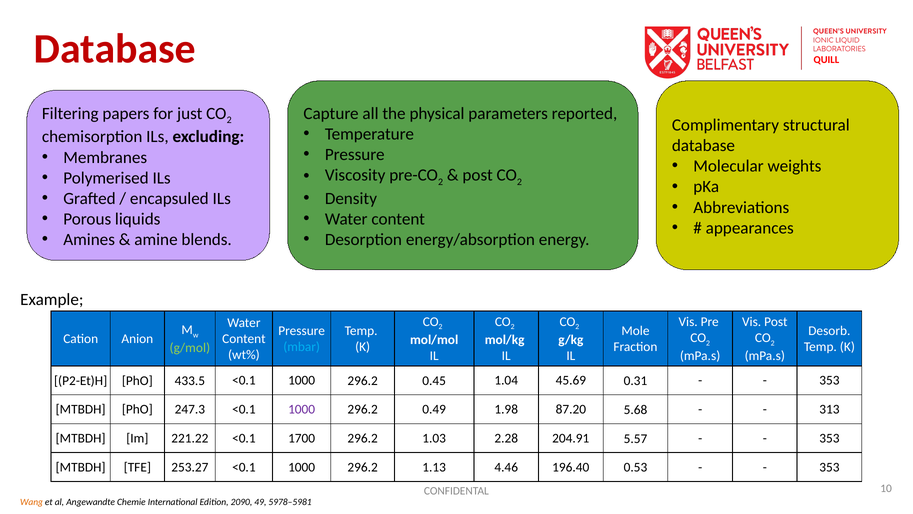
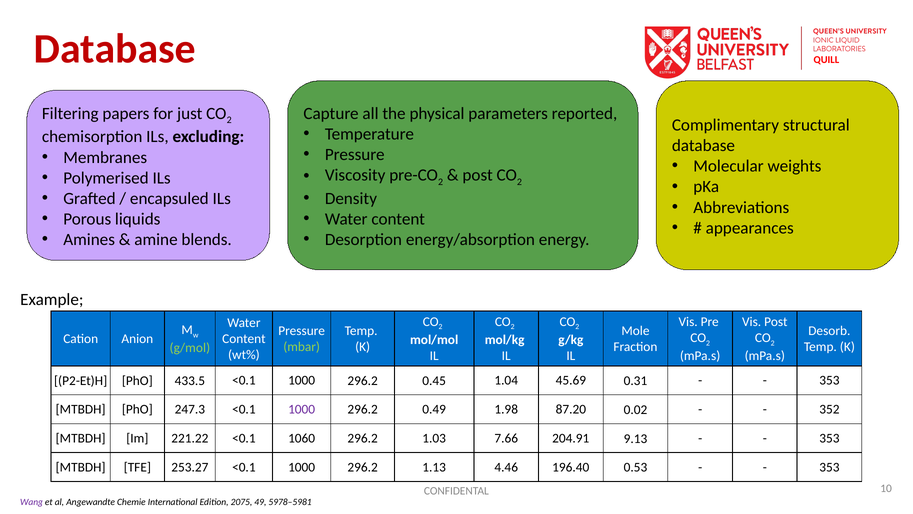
mbar colour: light blue -> light green
5.68: 5.68 -> 0.02
313: 313 -> 352
1700: 1700 -> 1060
2.28: 2.28 -> 7.66
5.57: 5.57 -> 9.13
Wang colour: orange -> purple
2090: 2090 -> 2075
